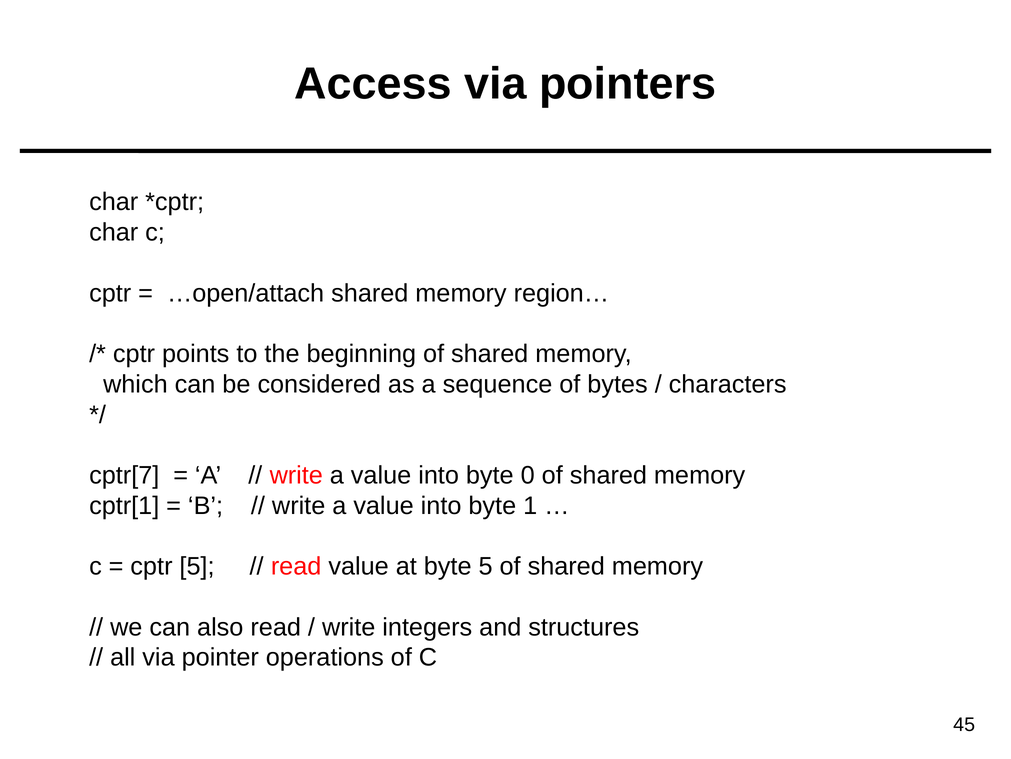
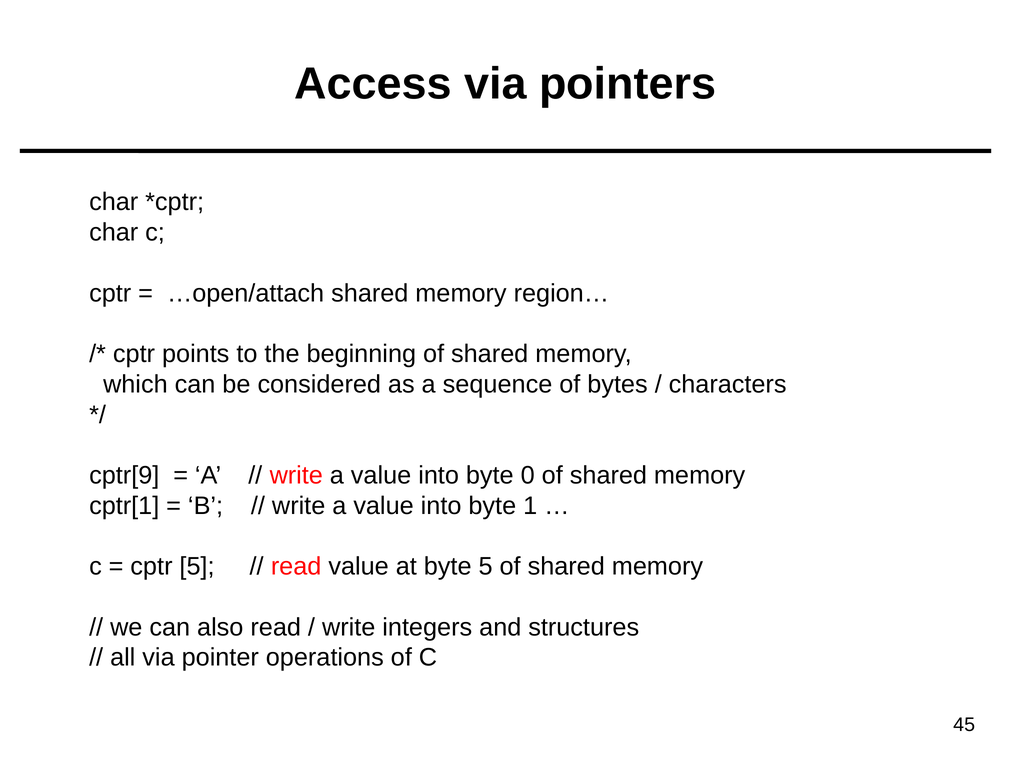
cptr[7: cptr[7 -> cptr[9
